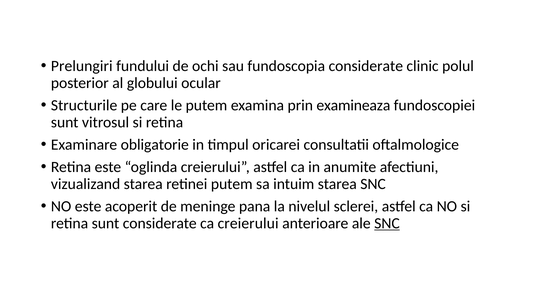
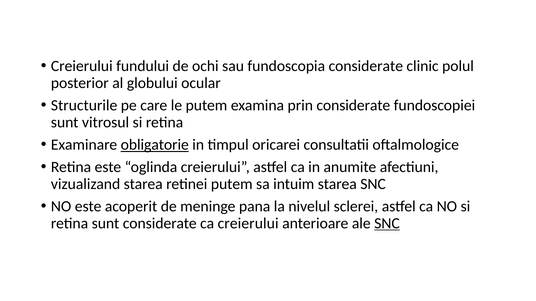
Prelungiri at (82, 66): Prelungiri -> Creierului
prin examineaza: examineaza -> considerate
obligatorie underline: none -> present
